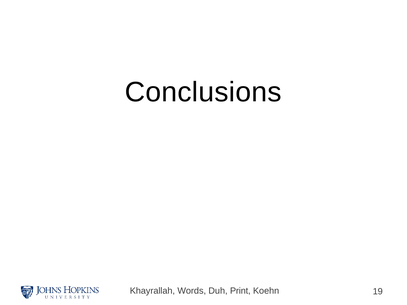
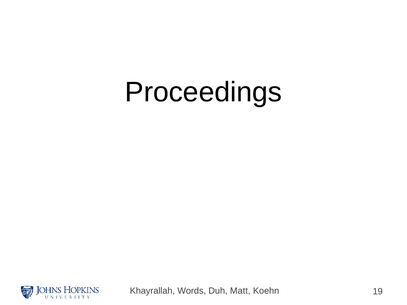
Conclusions: Conclusions -> Proceedings
Print: Print -> Matt
